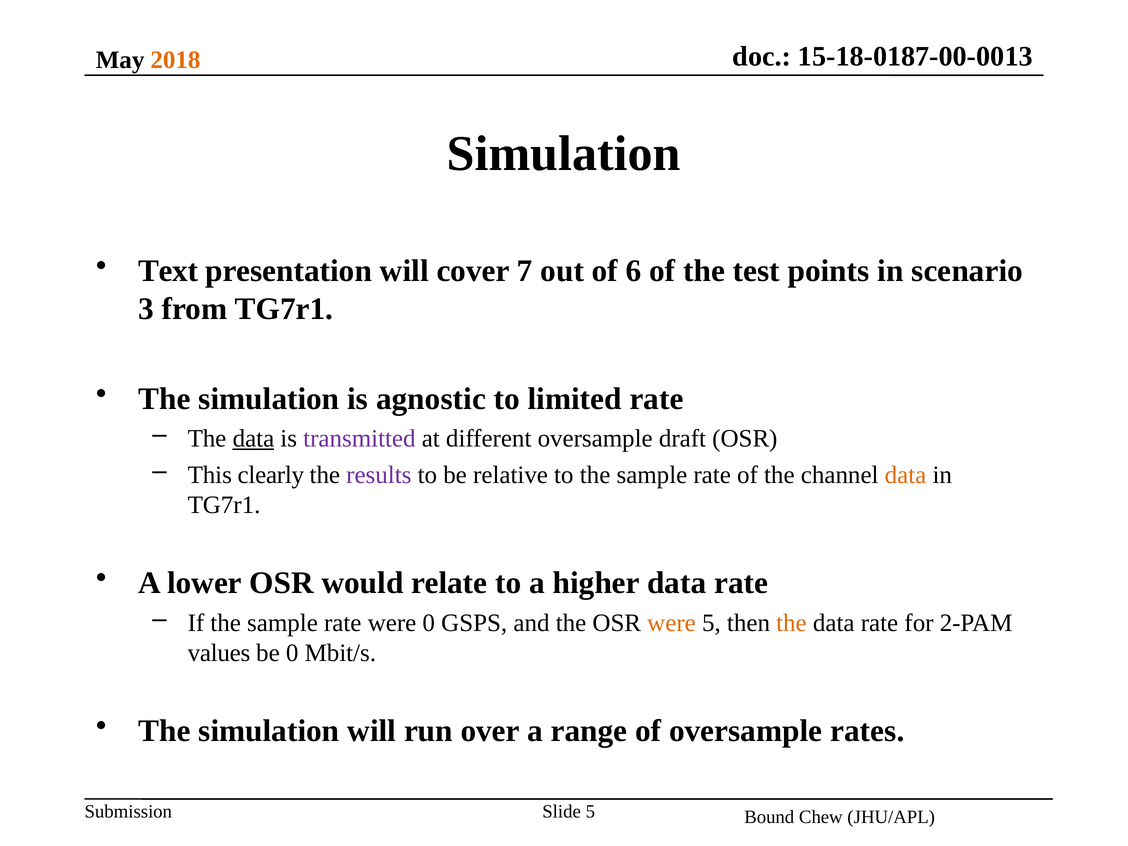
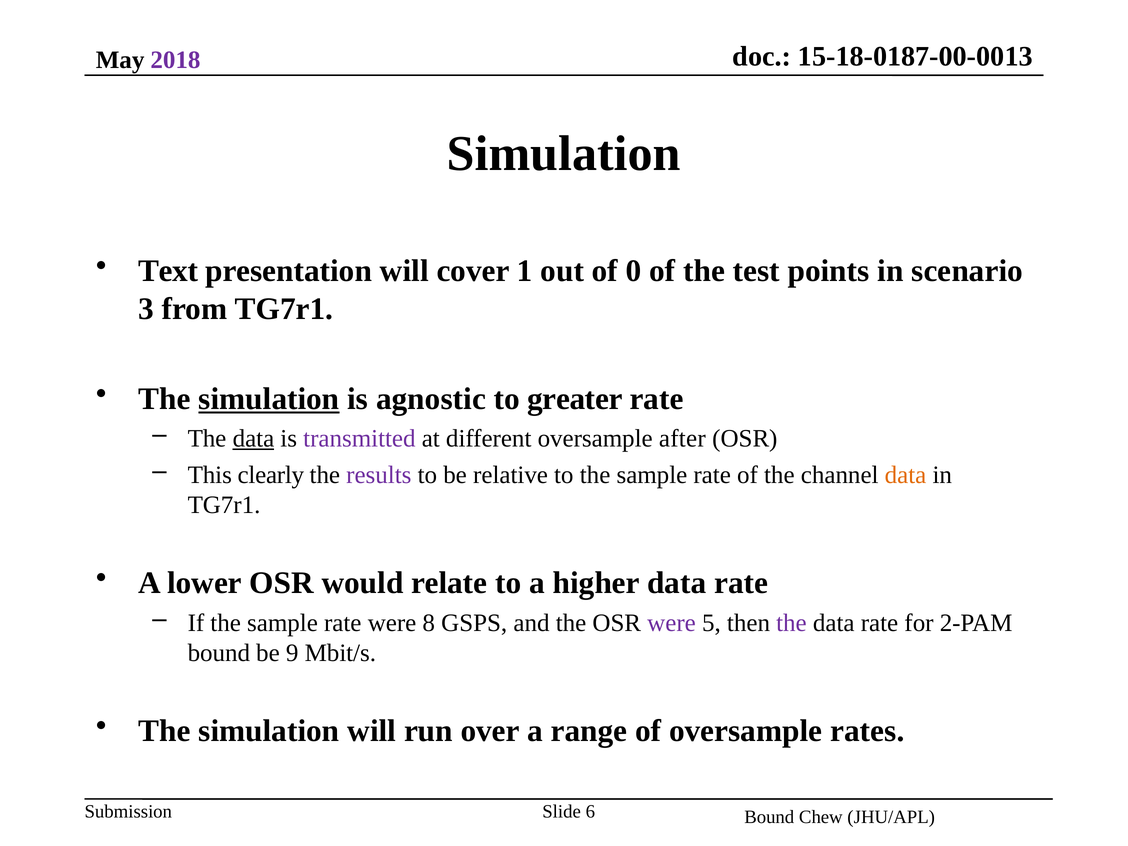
2018 colour: orange -> purple
7: 7 -> 1
6: 6 -> 0
simulation at (269, 399) underline: none -> present
limited: limited -> greater
draft: draft -> after
were 0: 0 -> 8
were at (672, 623) colour: orange -> purple
the at (791, 623) colour: orange -> purple
values at (219, 653): values -> bound
be 0: 0 -> 9
Slide 5: 5 -> 6
